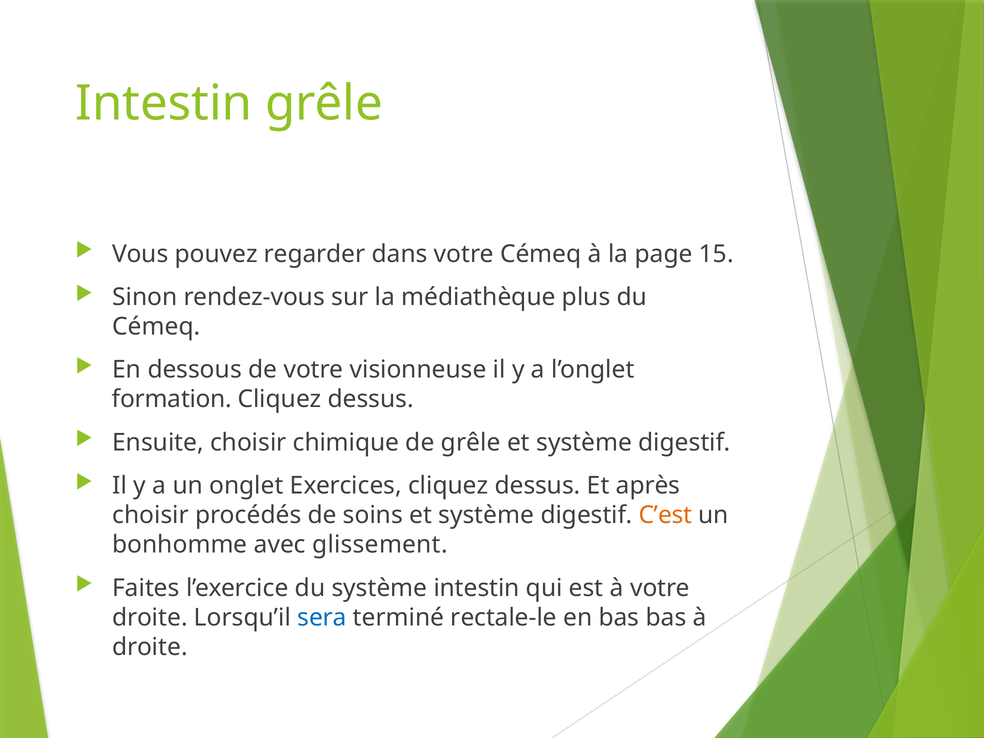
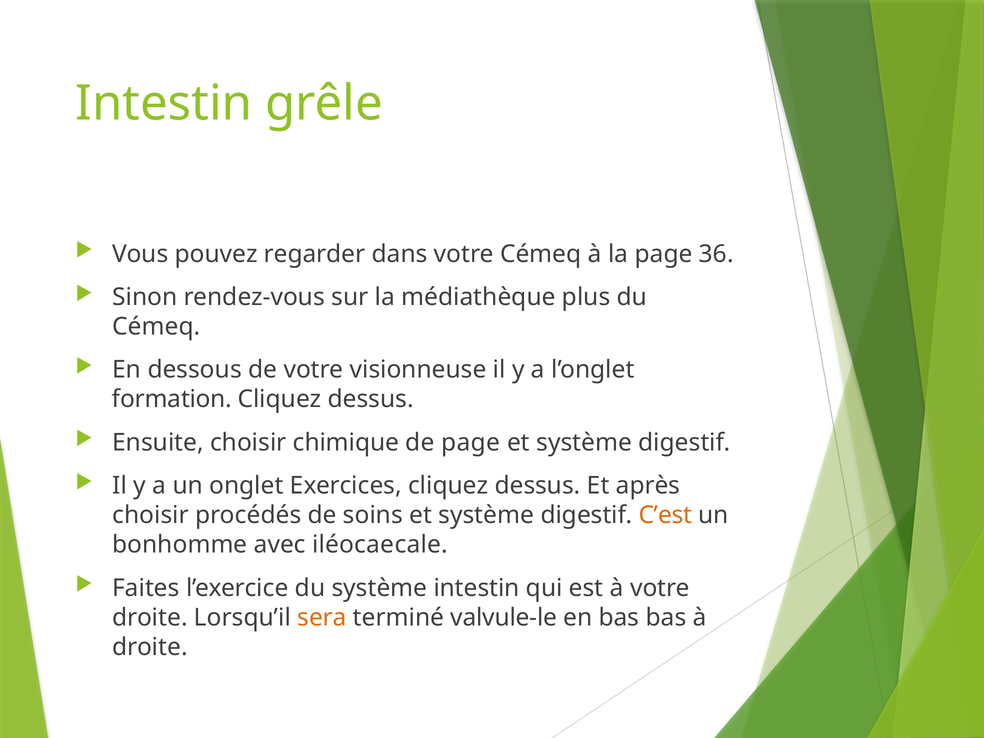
15: 15 -> 36
de grêle: grêle -> page
glissement: glissement -> iléocaecale
sera colour: blue -> orange
rectale-le: rectale-le -> valvule-le
